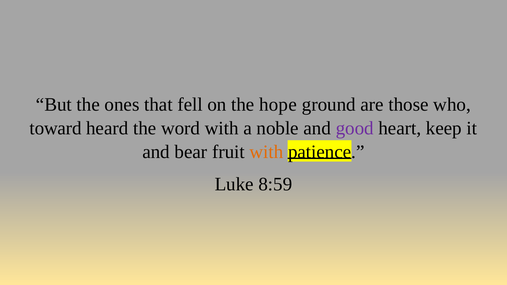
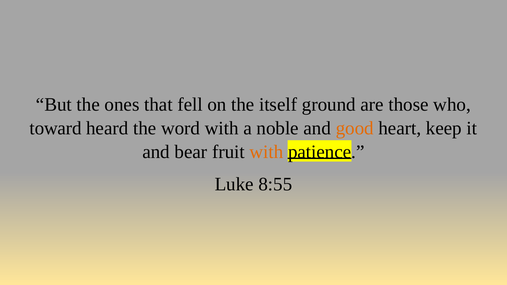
hope: hope -> itself
good colour: purple -> orange
8:59: 8:59 -> 8:55
